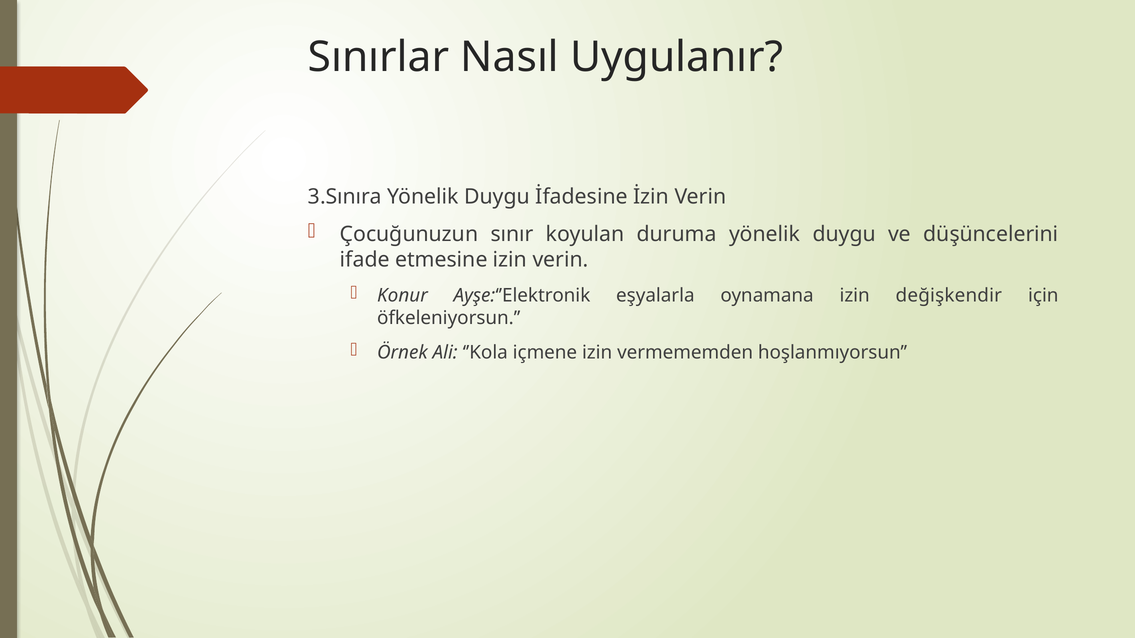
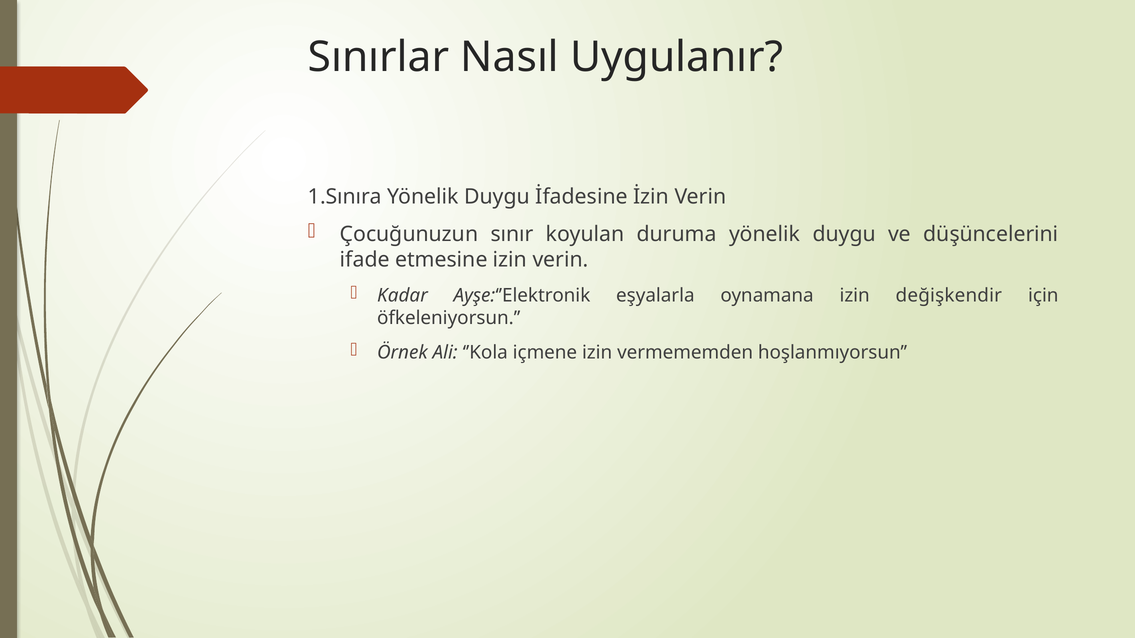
3.Sınıra: 3.Sınıra -> 1.Sınıra
Konur: Konur -> Kadar
